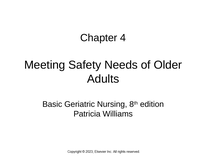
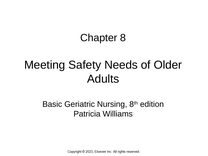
4: 4 -> 8
